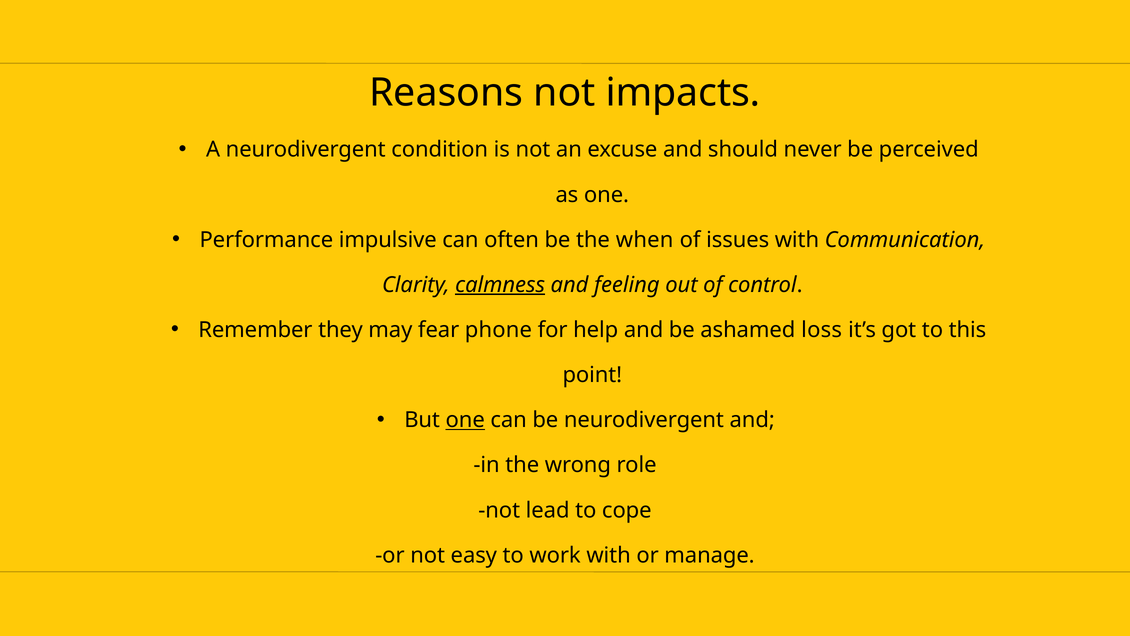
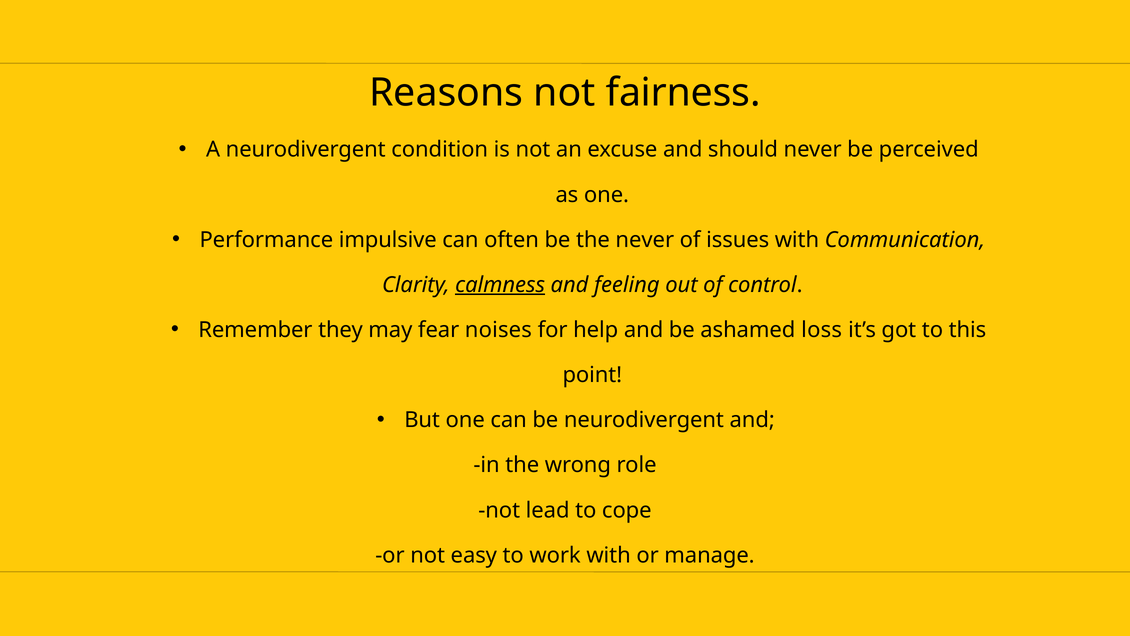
impacts: impacts -> fairness
the when: when -> never
phone: phone -> noises
one at (465, 420) underline: present -> none
